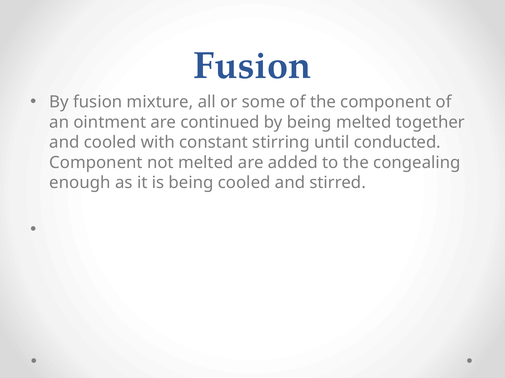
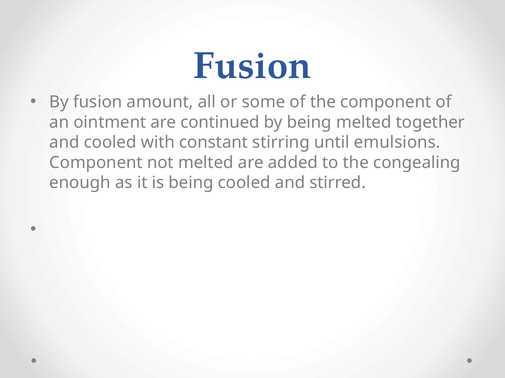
mixture: mixture -> amount
conducted: conducted -> emulsions
